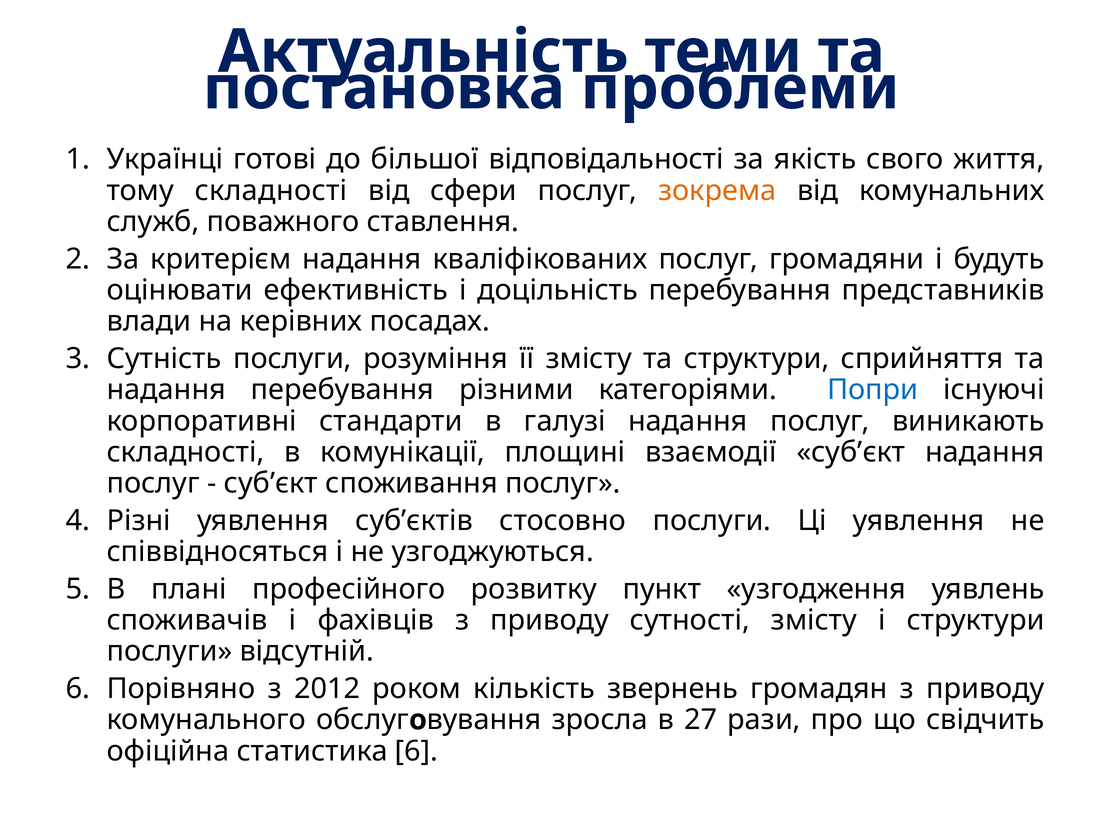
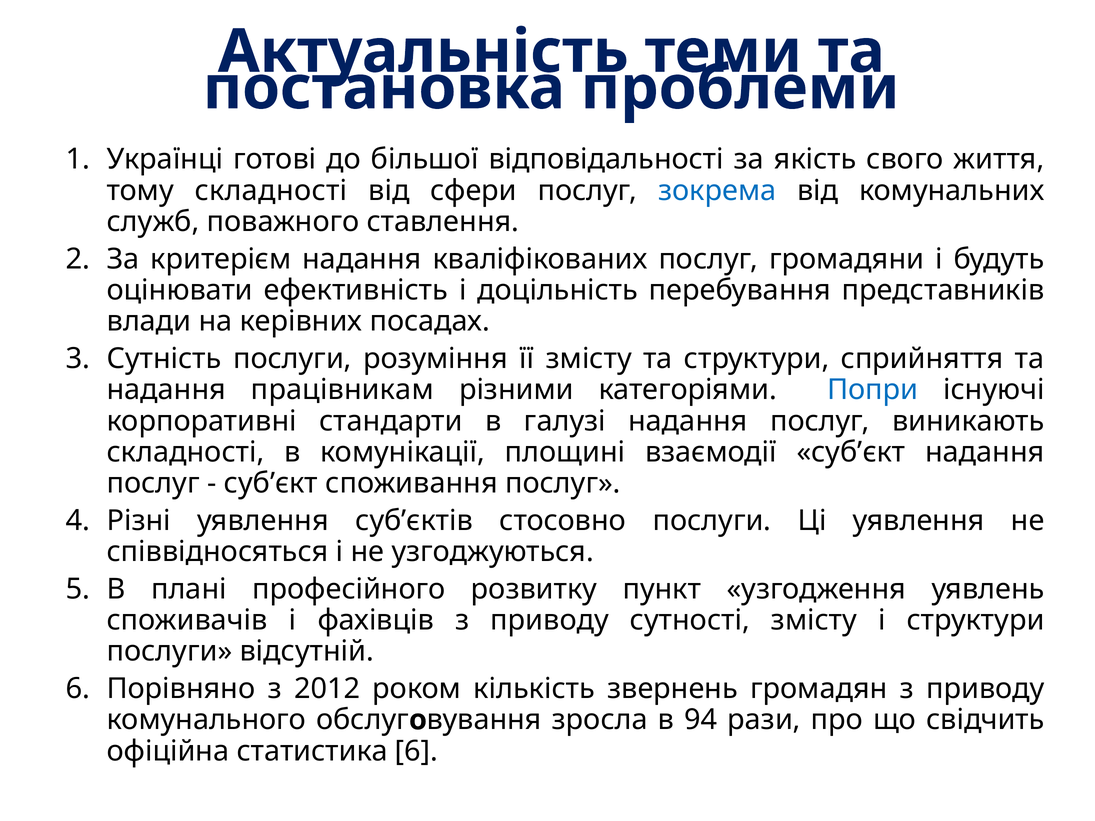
зокрема colour: orange -> blue
надання перебування: перебування -> працівникам
27: 27 -> 94
